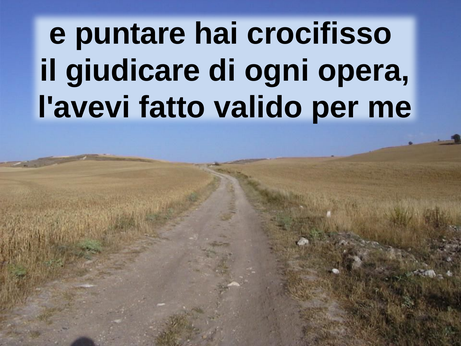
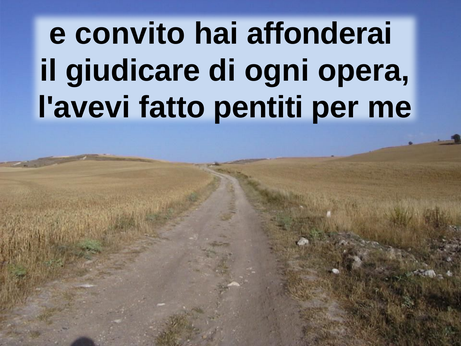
puntare: puntare -> convito
crocifisso: crocifisso -> affonderai
valido: valido -> pentiti
